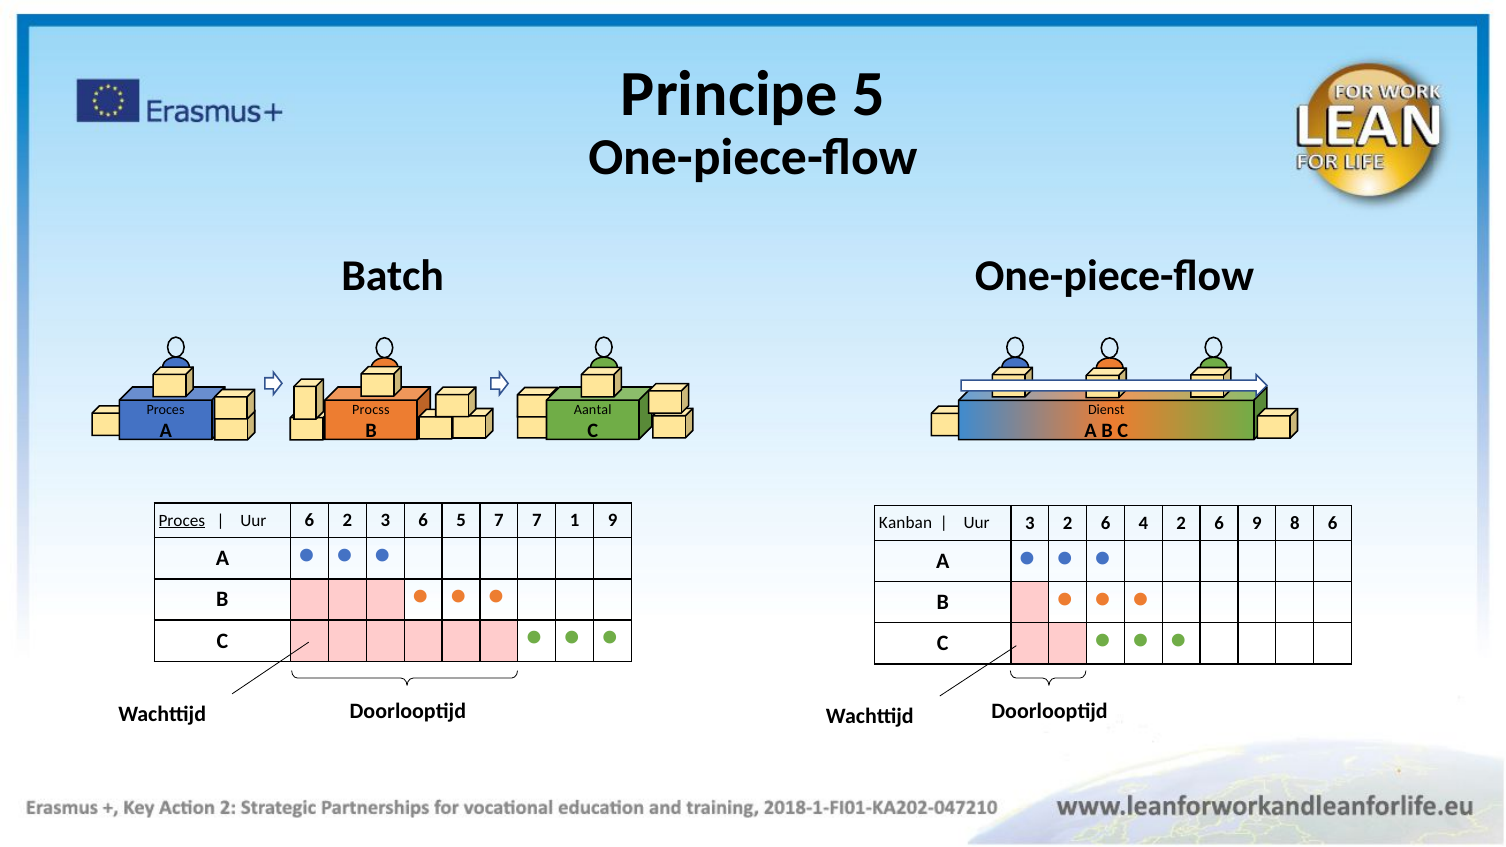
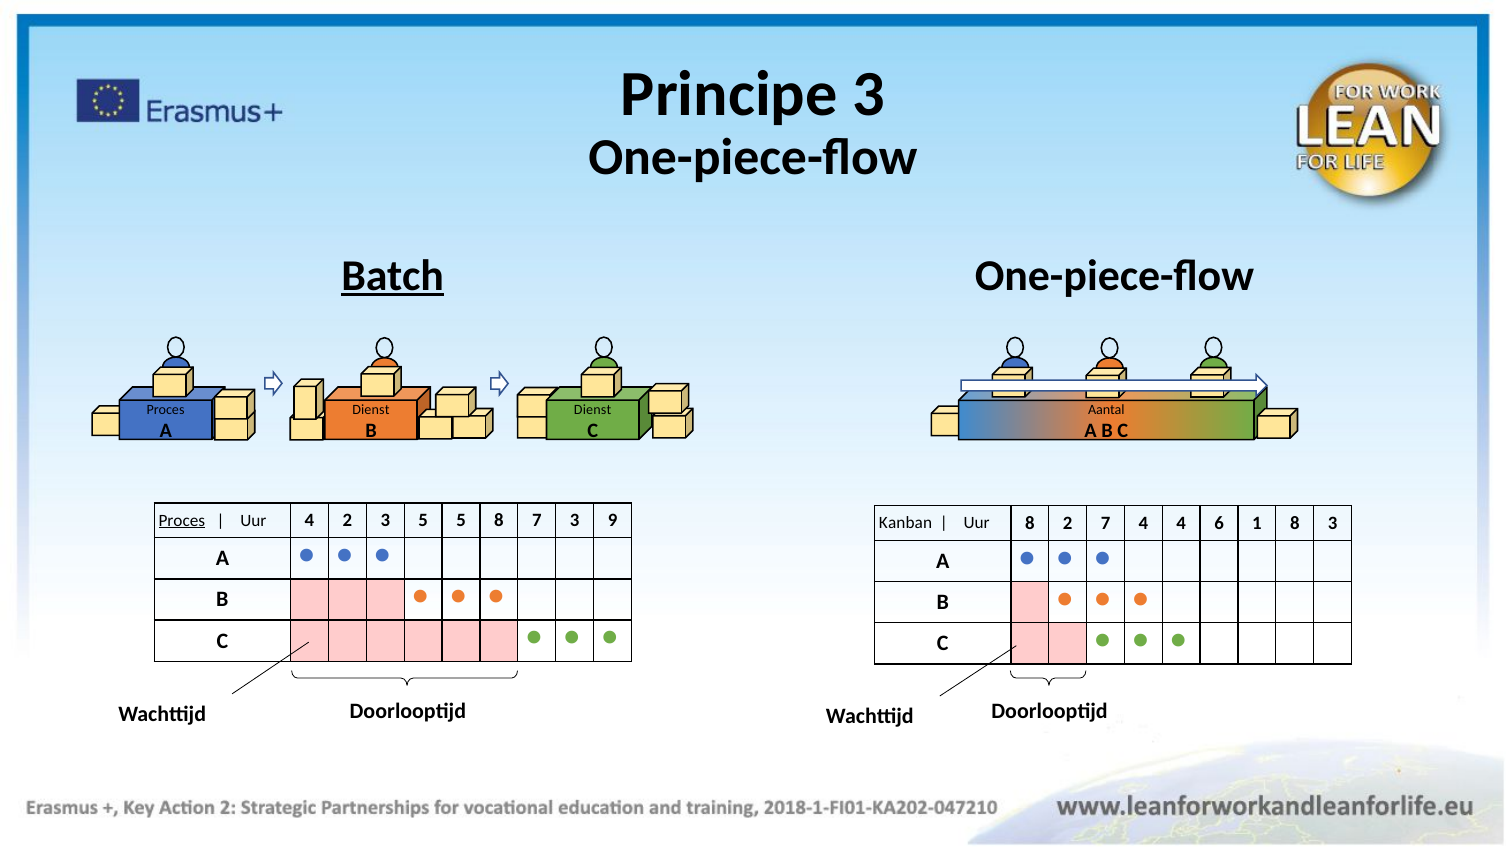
Principe 5: 5 -> 3
Batch underline: none -> present
Procss at (371, 410): Procss -> Dienst
Aantal at (593, 410): Aantal -> Dienst
Dienst: Dienst -> Aantal
Uur 6: 6 -> 4
3 6: 6 -> 5
5 7: 7 -> 8
7 1: 1 -> 3
Uur 3: 3 -> 8
6 at (1106, 523): 6 -> 7
4 2: 2 -> 4
6 9: 9 -> 1
8 6: 6 -> 3
